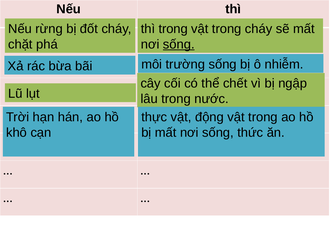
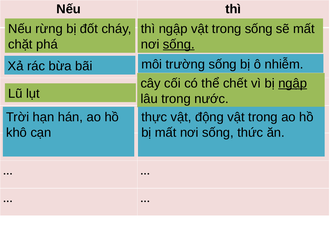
thì trong: trong -> ngập
trong cháy: cháy -> sống
ngập at (293, 84) underline: none -> present
